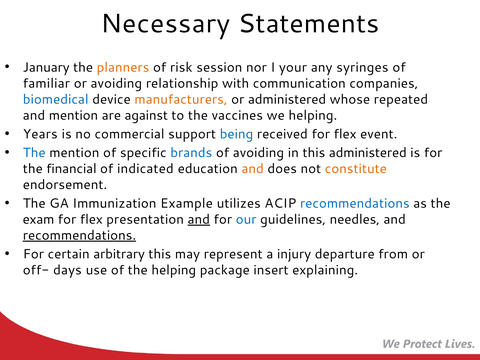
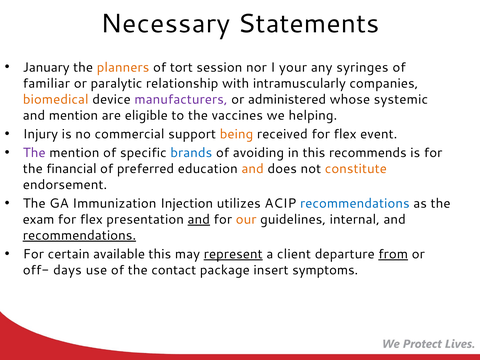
risk: risk -> tort
or avoiding: avoiding -> paralytic
communication: communication -> intramuscularly
biomedical colour: blue -> orange
manufacturers colour: orange -> purple
repeated: repeated -> systemic
against: against -> eligible
Years: Years -> Injury
being colour: blue -> orange
The at (34, 153) colour: blue -> purple
this administered: administered -> recommends
indicated: indicated -> preferred
Example: Example -> Injection
our colour: blue -> orange
needles: needles -> internal
arbitrary: arbitrary -> available
represent underline: none -> present
injury: injury -> client
from underline: none -> present
the helping: helping -> contact
explaining: explaining -> symptoms
